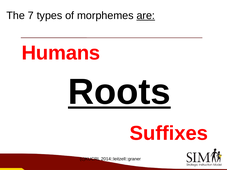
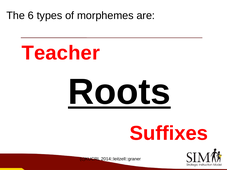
7: 7 -> 6
are underline: present -> none
Humans: Humans -> Teacher
